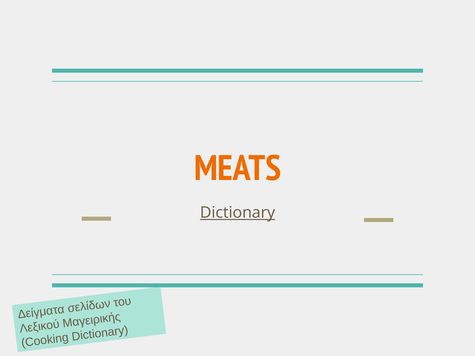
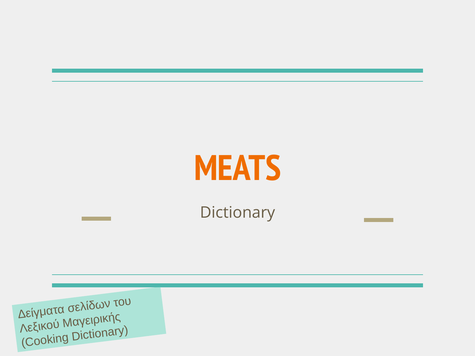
Dictionary at (238, 213) underline: present -> none
